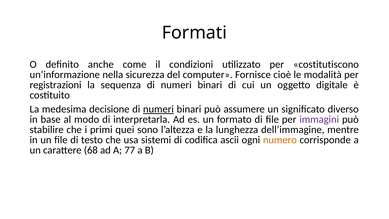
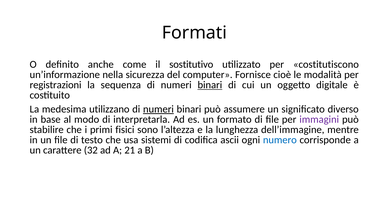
condizioni: condizioni -> sostitutivo
binari at (210, 85) underline: none -> present
decisione: decisione -> utilizzano
quei: quei -> fisici
numero colour: orange -> blue
68: 68 -> 32
77: 77 -> 21
